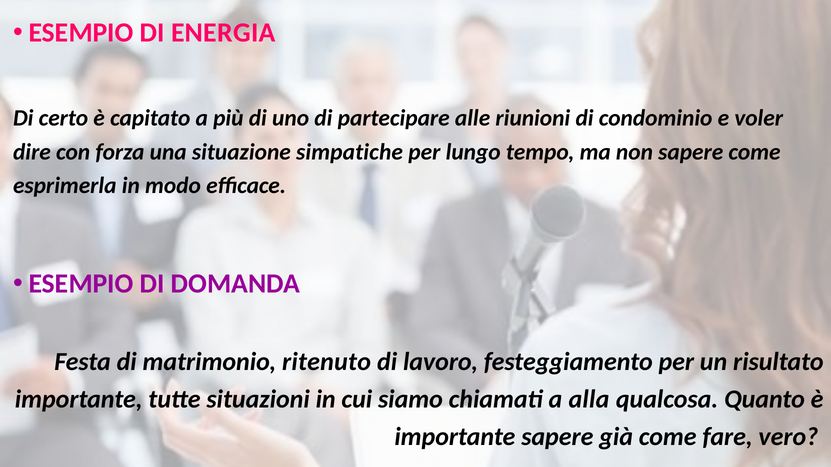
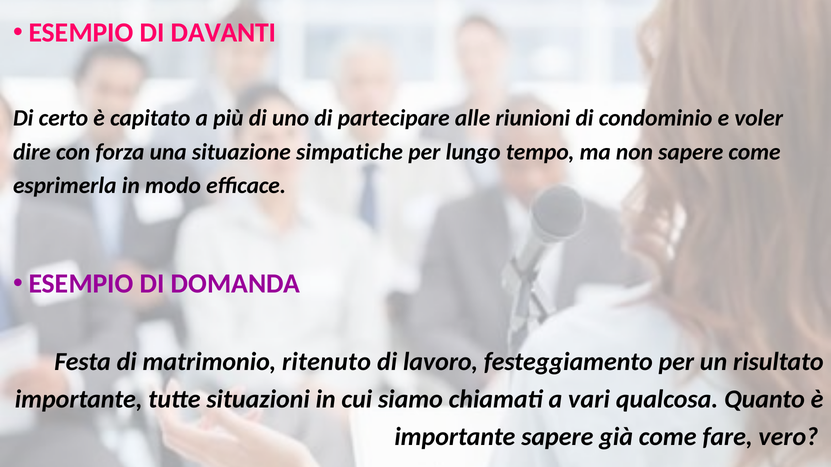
ENERGIA: ENERGIA -> DAVANTI
alla: alla -> vari
